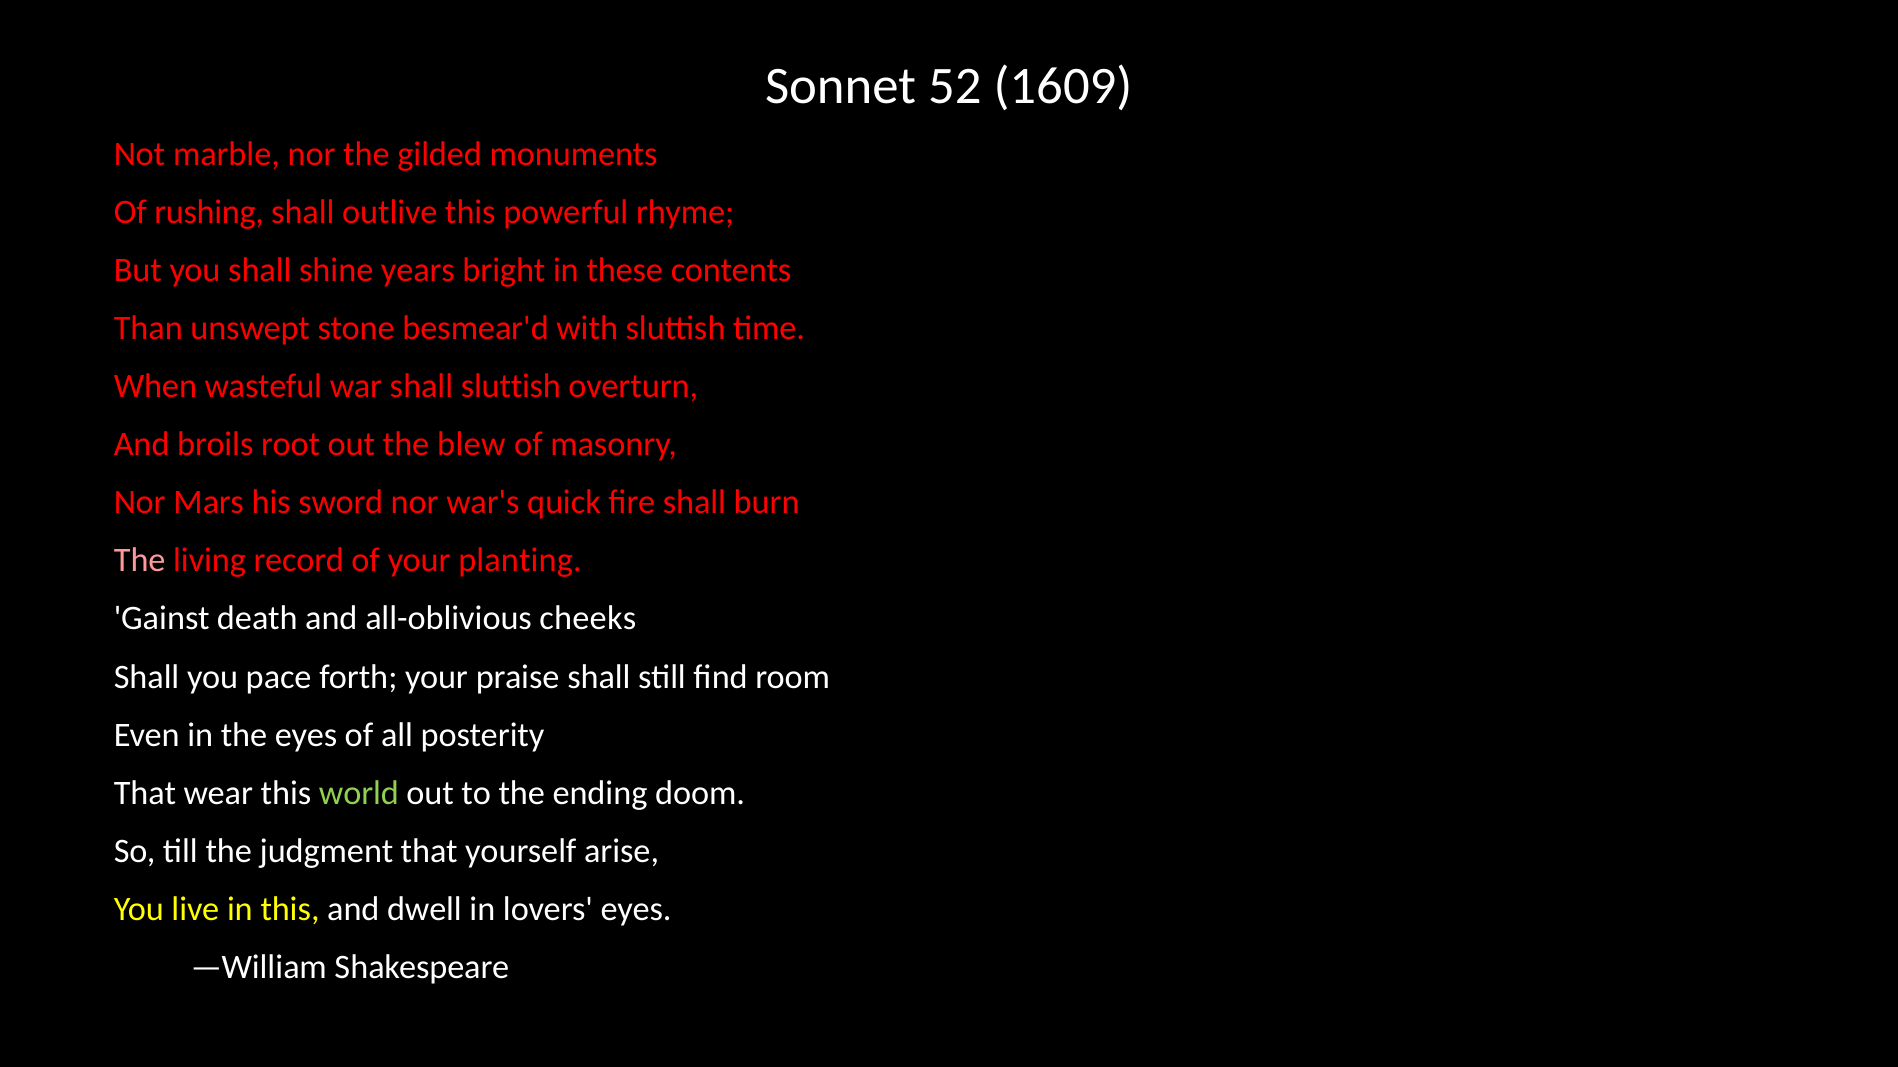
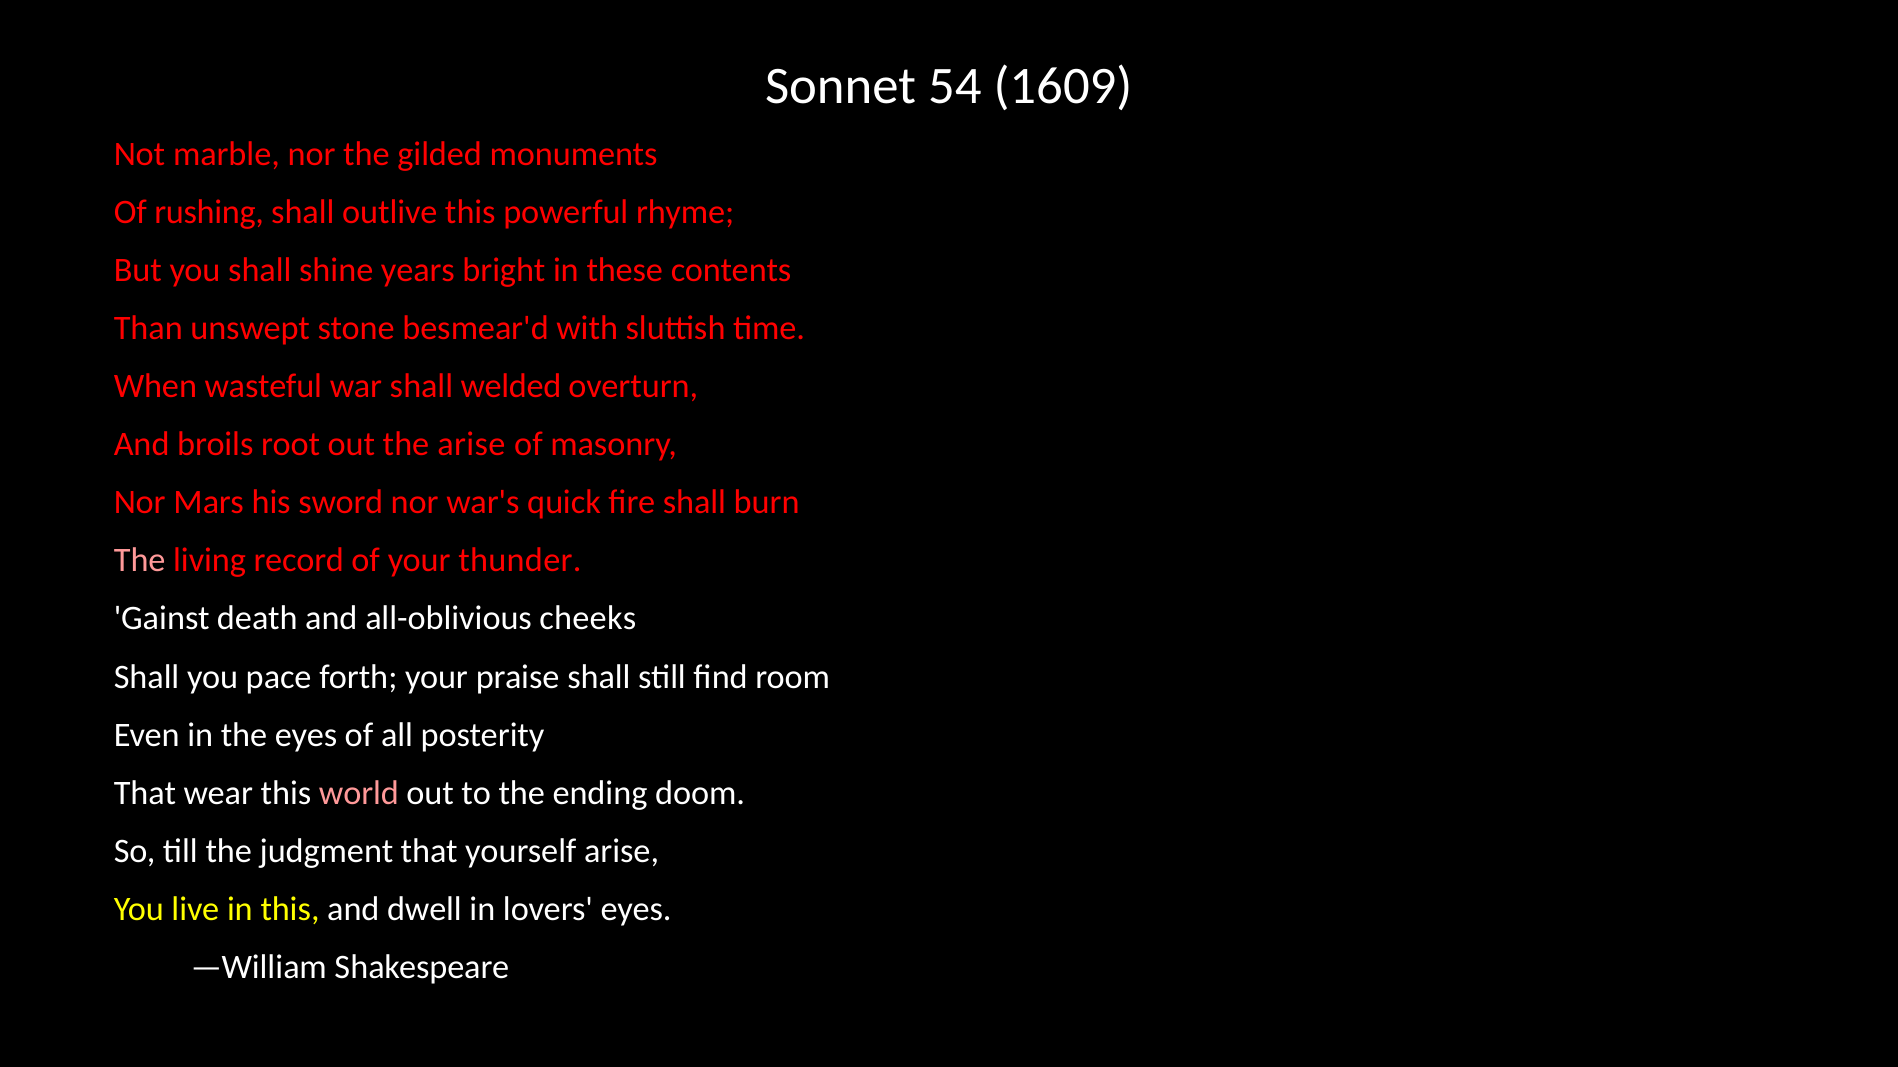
52: 52 -> 54
shall sluttish: sluttish -> welded
the blew: blew -> arise
planting: planting -> thunder
world colour: light green -> pink
